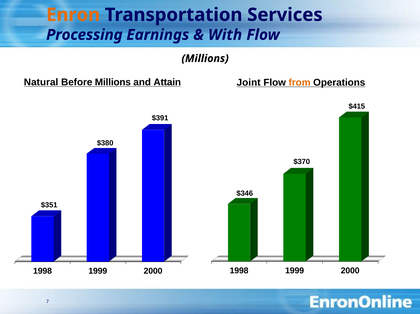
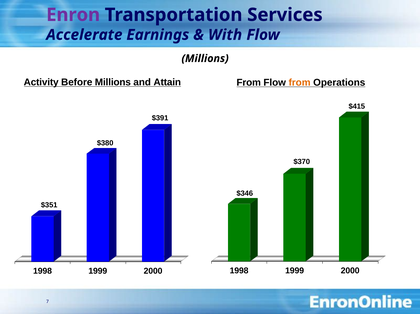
Enron colour: orange -> purple
Processing: Processing -> Accelerate
Natural: Natural -> Activity
Joint at (249, 82): Joint -> From
